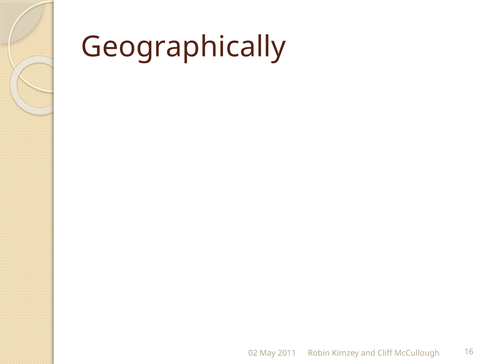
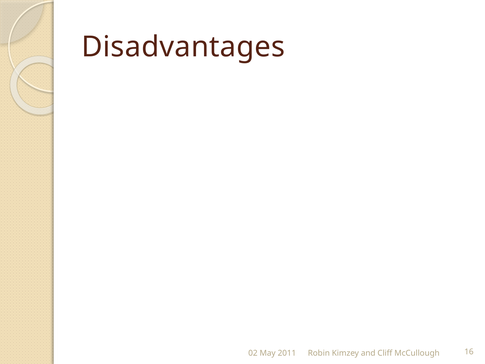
Geographically: Geographically -> Disadvantages
